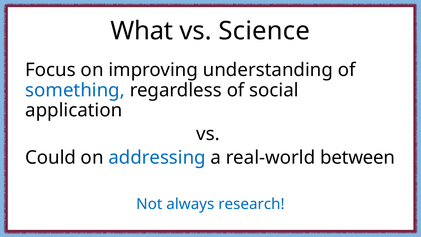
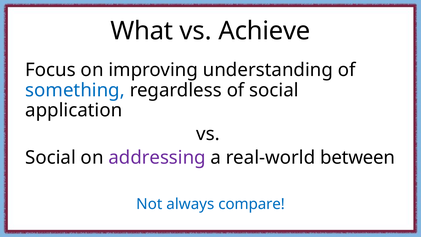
Science: Science -> Achieve
Could at (51, 158): Could -> Social
addressing colour: blue -> purple
research: research -> compare
